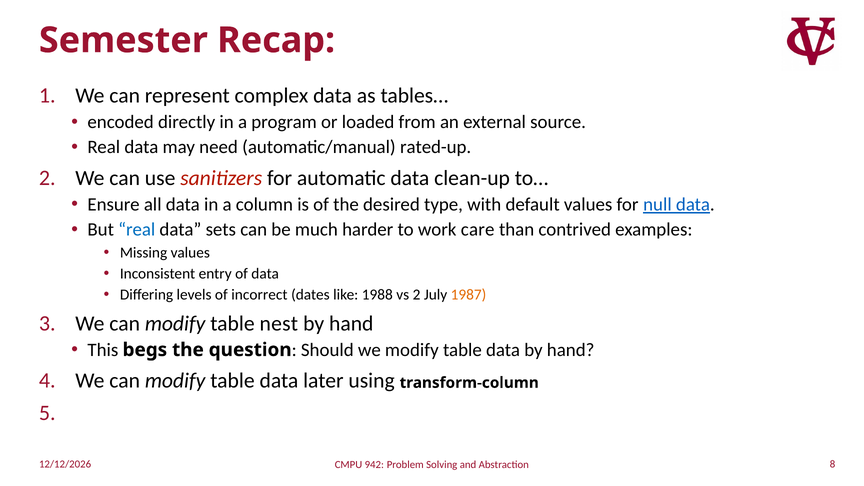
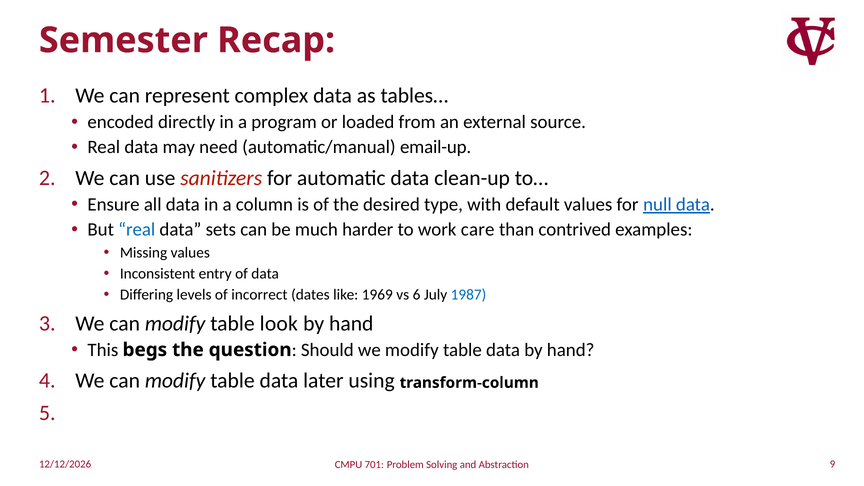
rated-up: rated-up -> email-up
1988: 1988 -> 1969
vs 2: 2 -> 6
1987 colour: orange -> blue
nest: nest -> look
8: 8 -> 9
942: 942 -> 701
